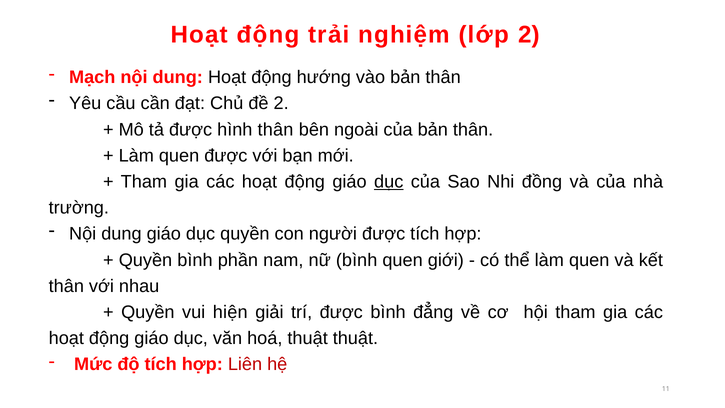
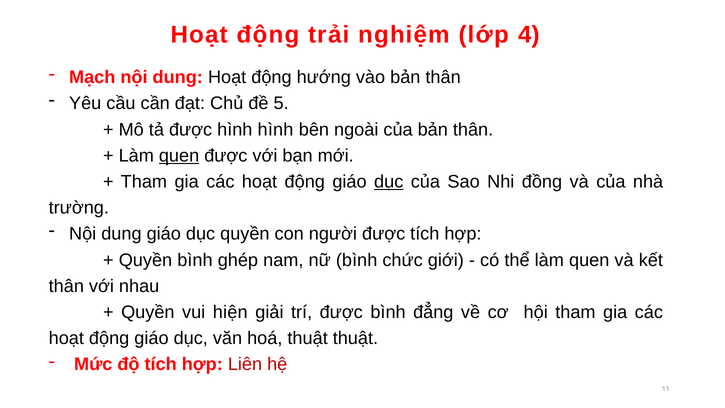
lớp 2: 2 -> 4
đề 2: 2 -> 5
hình thân: thân -> hình
quen at (179, 156) underline: none -> present
phần: phần -> ghép
bình quen: quen -> chức
